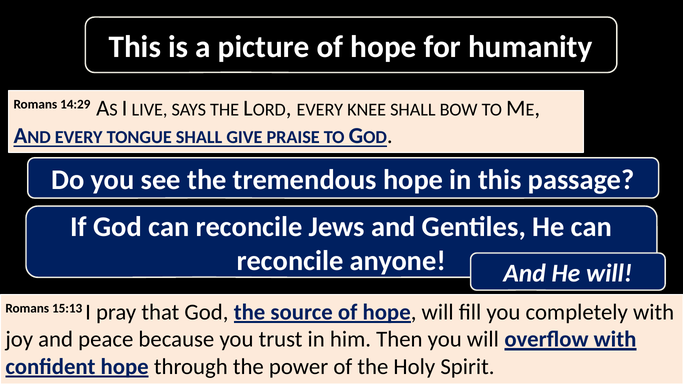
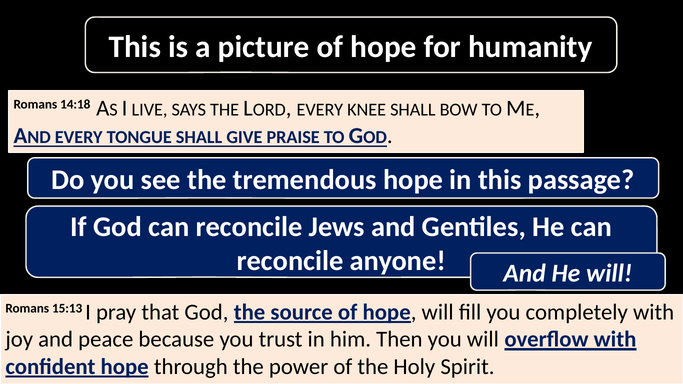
14:29: 14:29 -> 14:18
